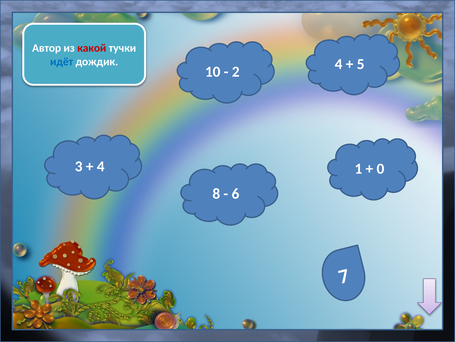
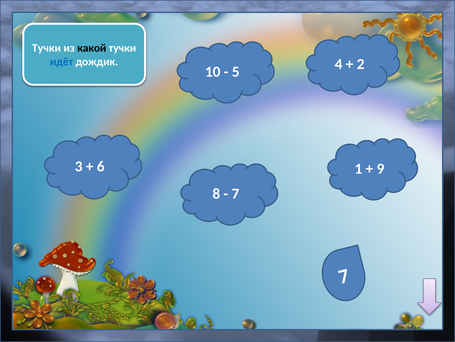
Автор at (47, 48): Автор -> Тучки
какой colour: red -> black
5: 5 -> 2
2: 2 -> 5
4 at (101, 166): 4 -> 6
0: 0 -> 9
6 at (235, 194): 6 -> 7
